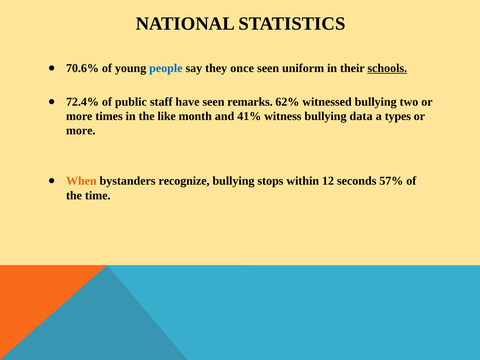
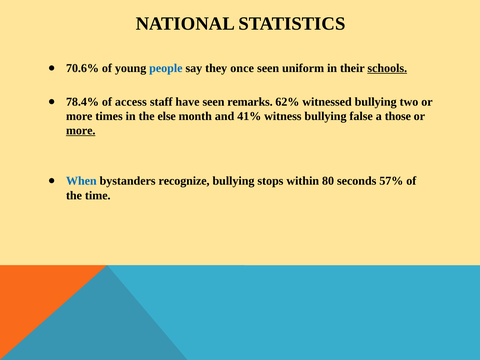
72.4%: 72.4% -> 78.4%
public: public -> access
like: like -> else
data: data -> false
types: types -> those
more at (81, 131) underline: none -> present
When colour: orange -> blue
12: 12 -> 80
